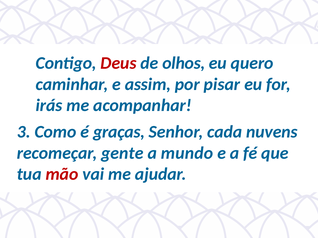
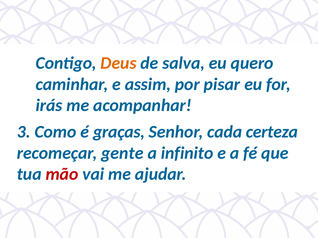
Deus colour: red -> orange
olhos: olhos -> salva
nuvens: nuvens -> certeza
mundo: mundo -> infinito
